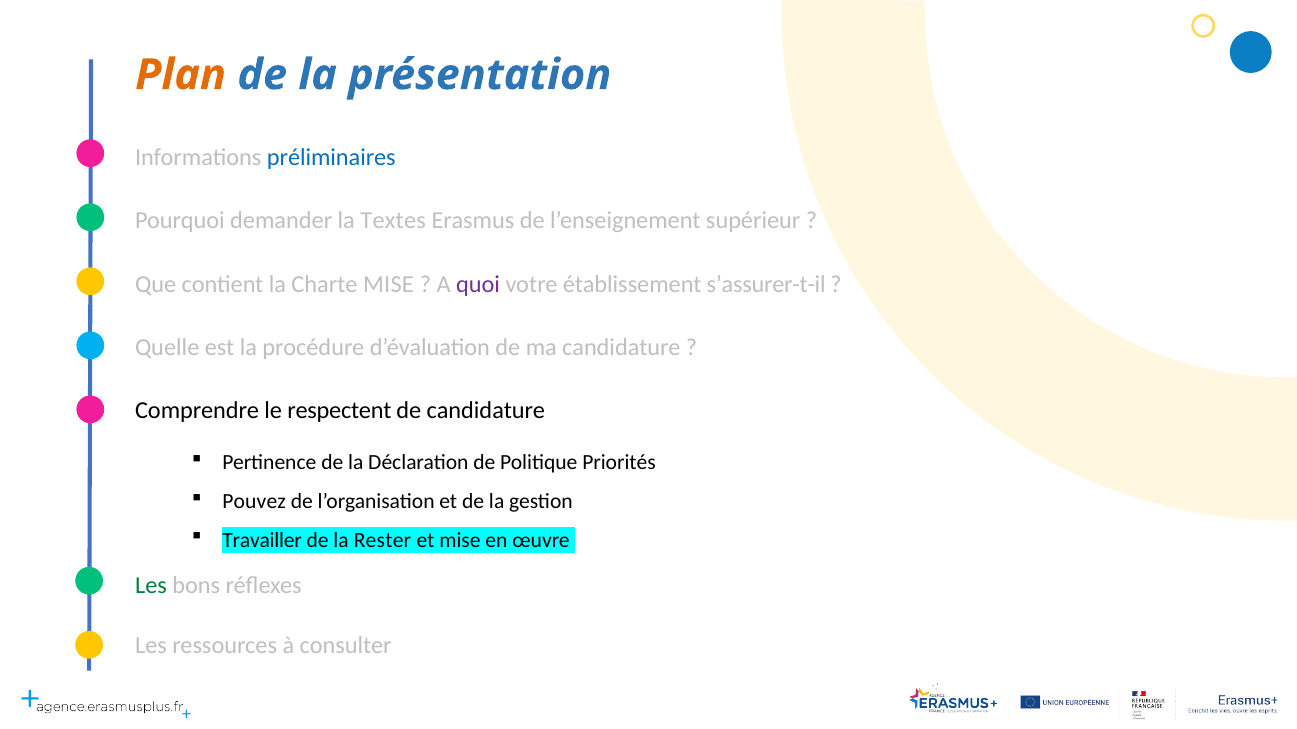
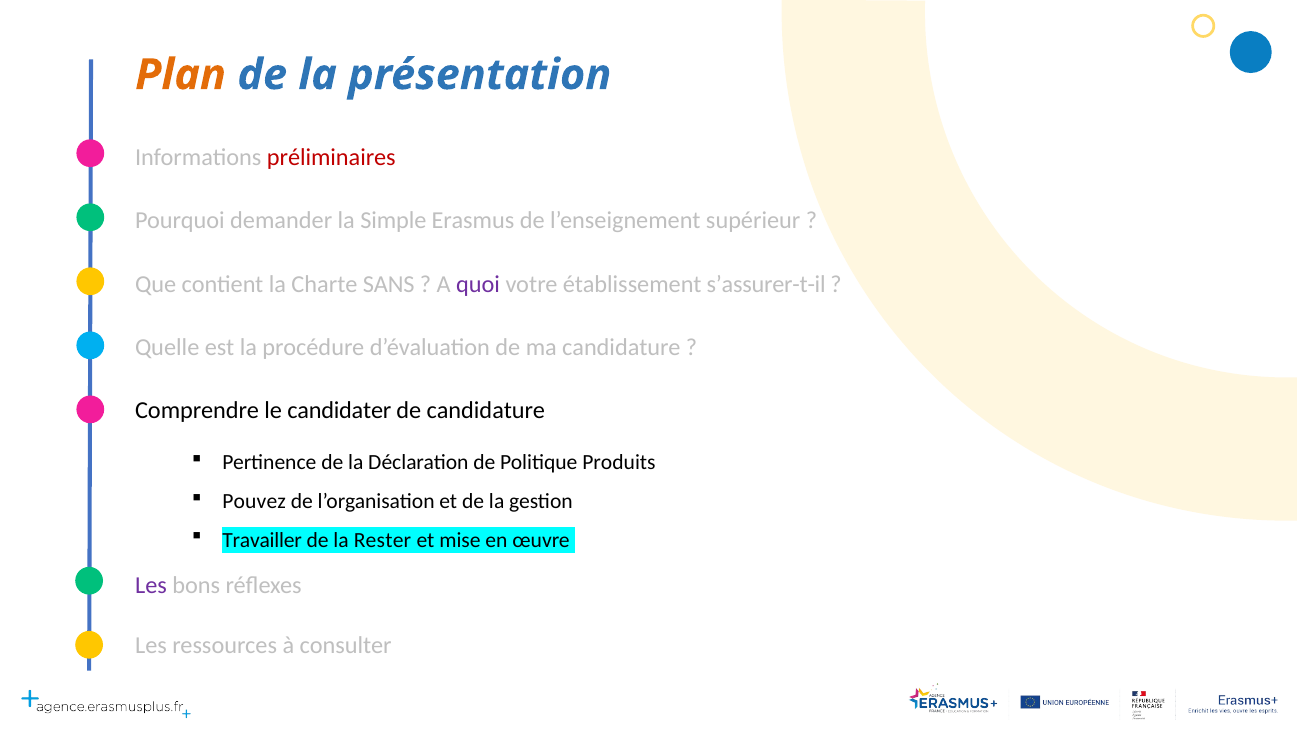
préliminaires colour: blue -> red
Textes: Textes -> Simple
Charte MISE: MISE -> SANS
respectent: respectent -> candidater
Priorités: Priorités -> Produits
Les at (151, 586) colour: green -> purple
